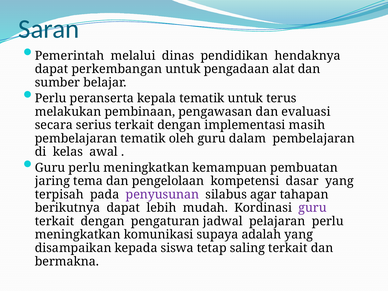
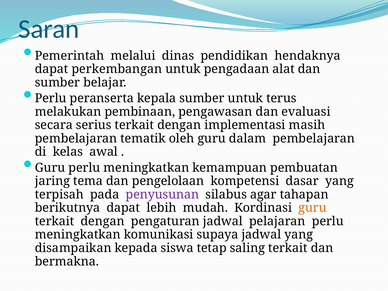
kepala tematik: tematik -> sumber
guru at (313, 208) colour: purple -> orange
supaya adalah: adalah -> jadwal
